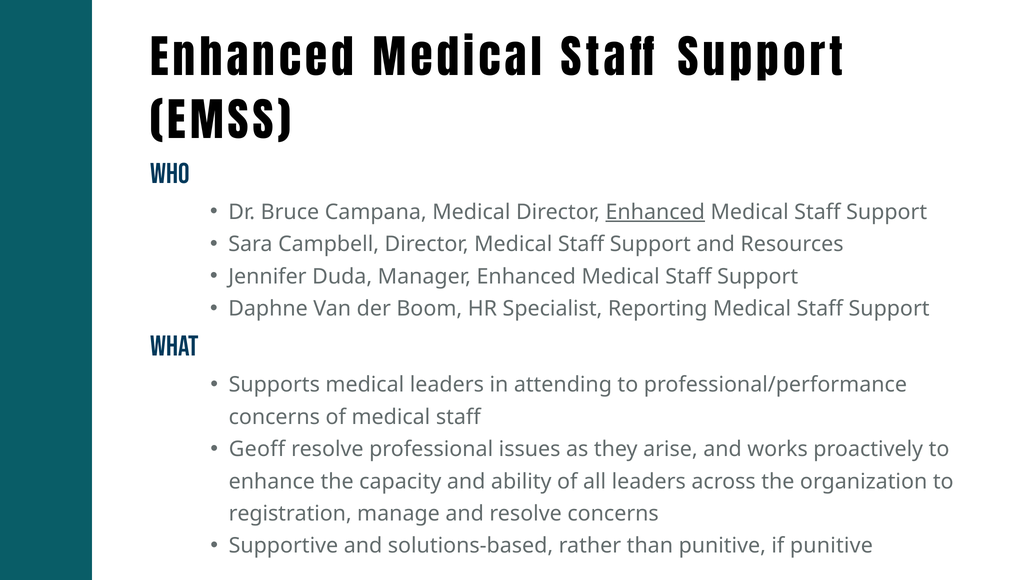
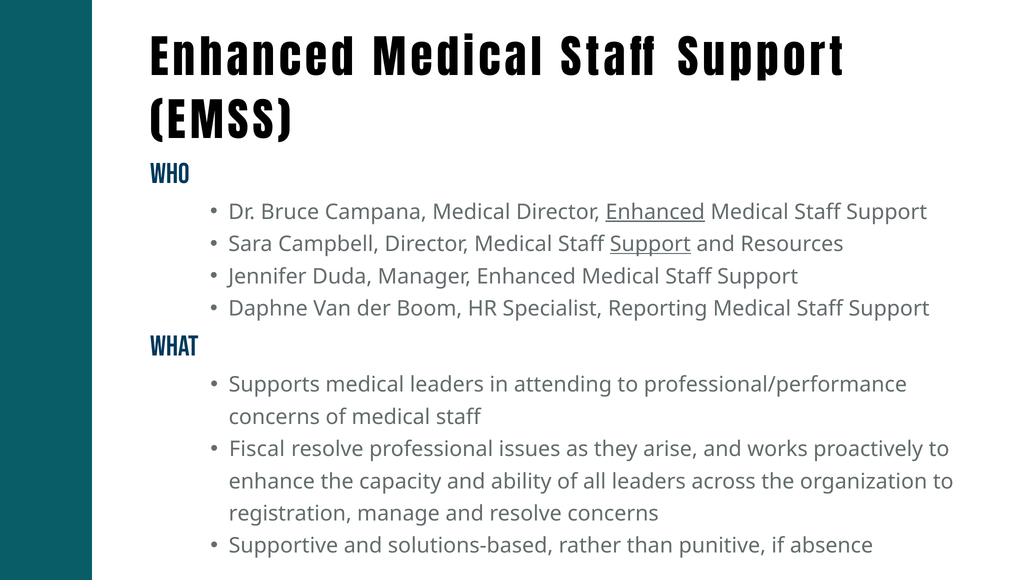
Support at (650, 244) underline: none -> present
Geoff: Geoff -> Fiscal
if punitive: punitive -> absence
